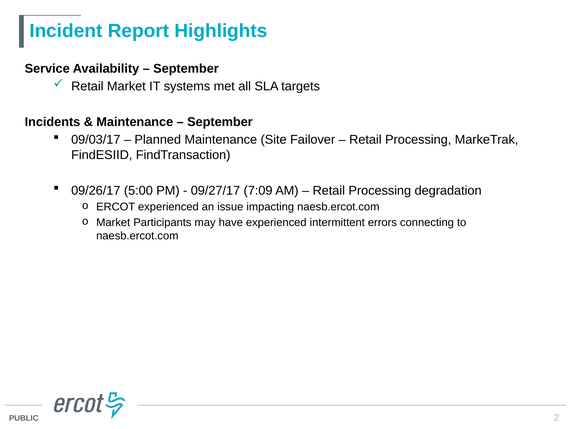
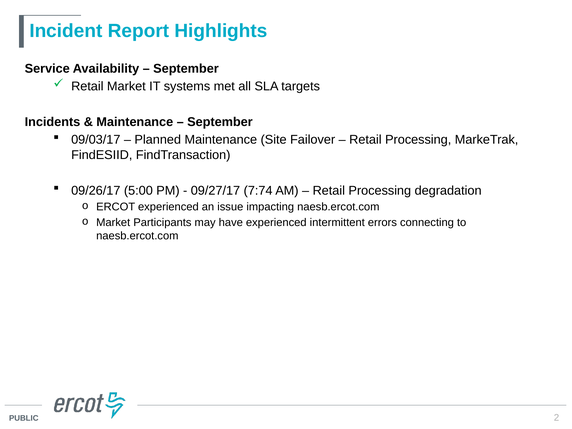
7:09: 7:09 -> 7:74
